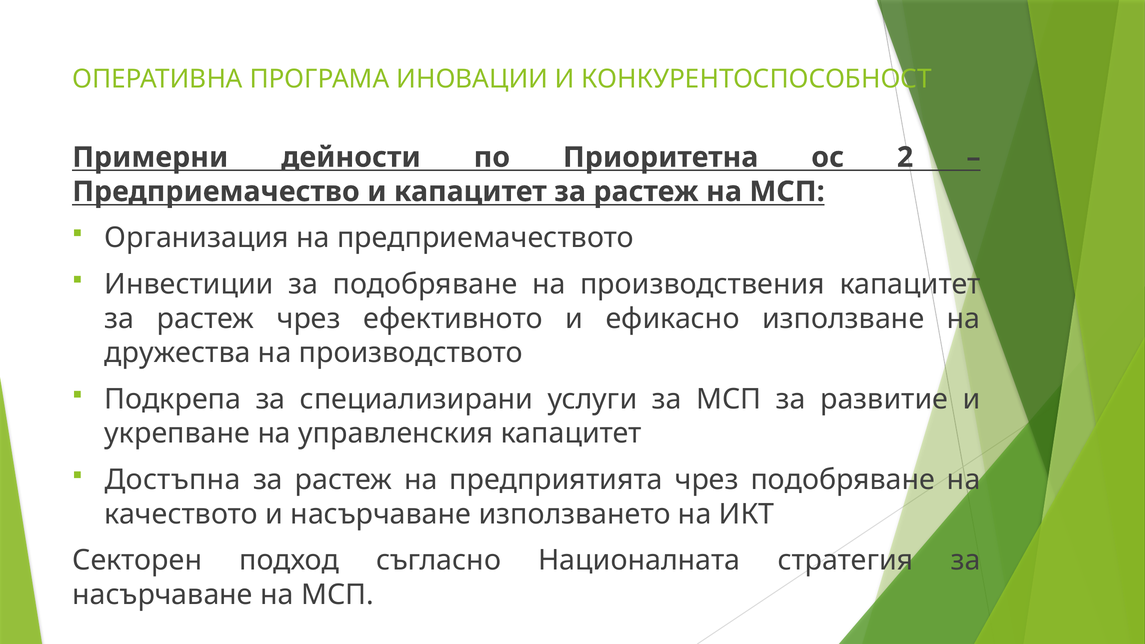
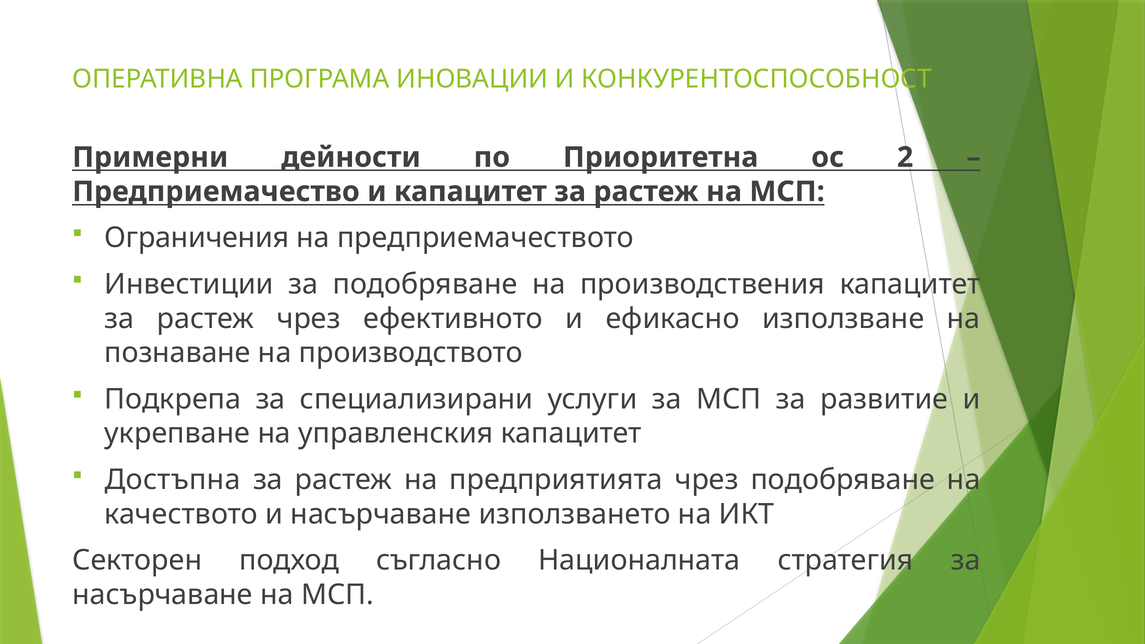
Организация: Организация -> Ограничения
дружества: дружества -> познаване
